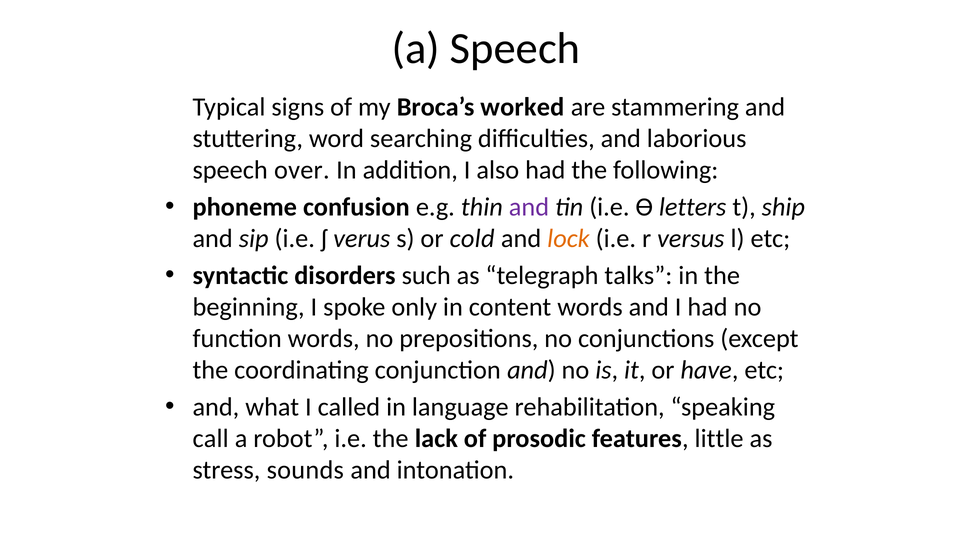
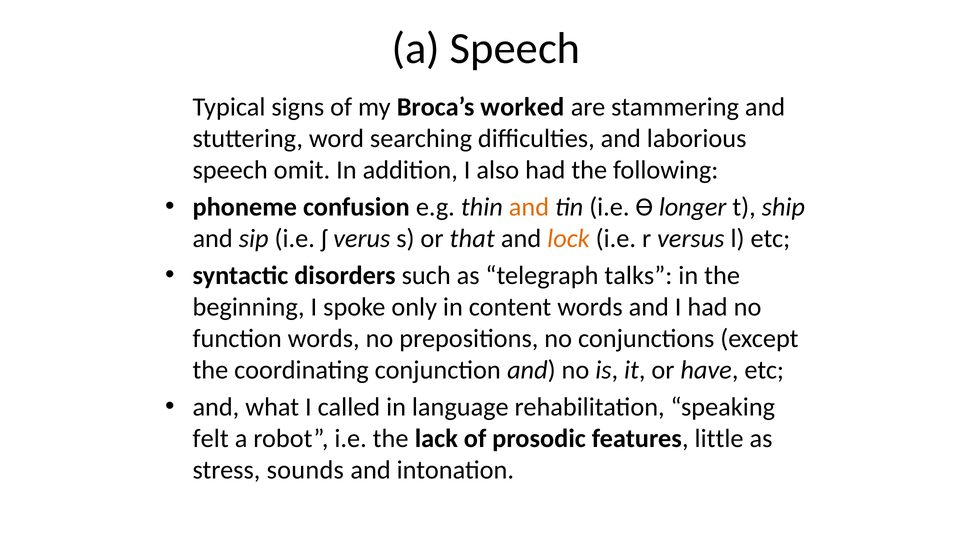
over: over -> omit
and at (529, 207) colour: purple -> orange
letters: letters -> longer
cold: cold -> that
call: call -> felt
